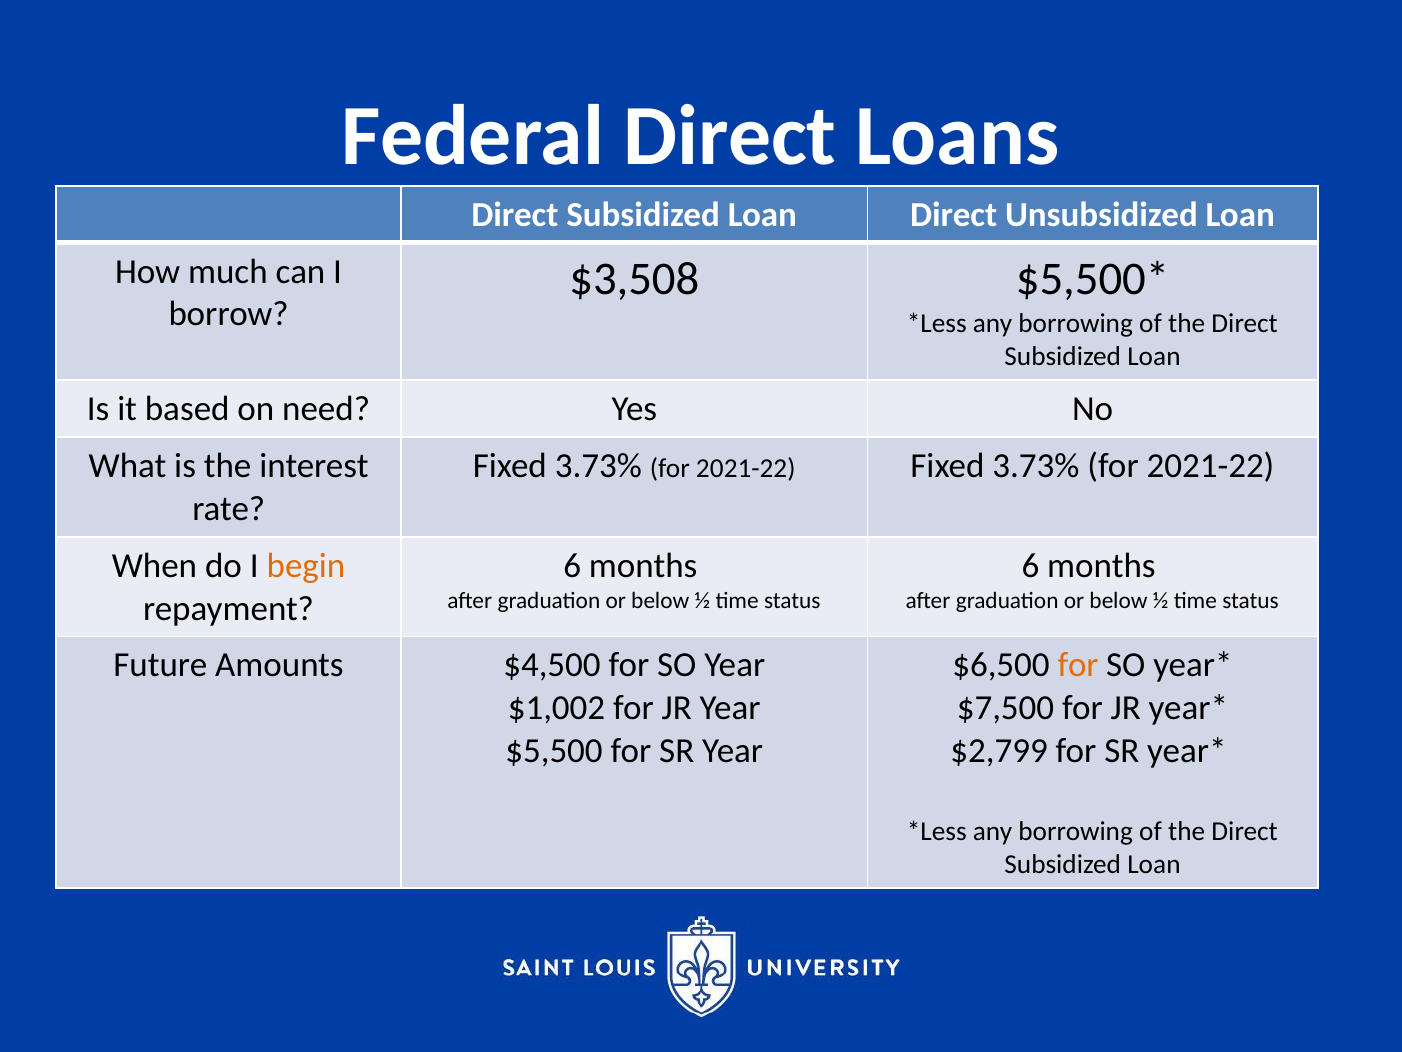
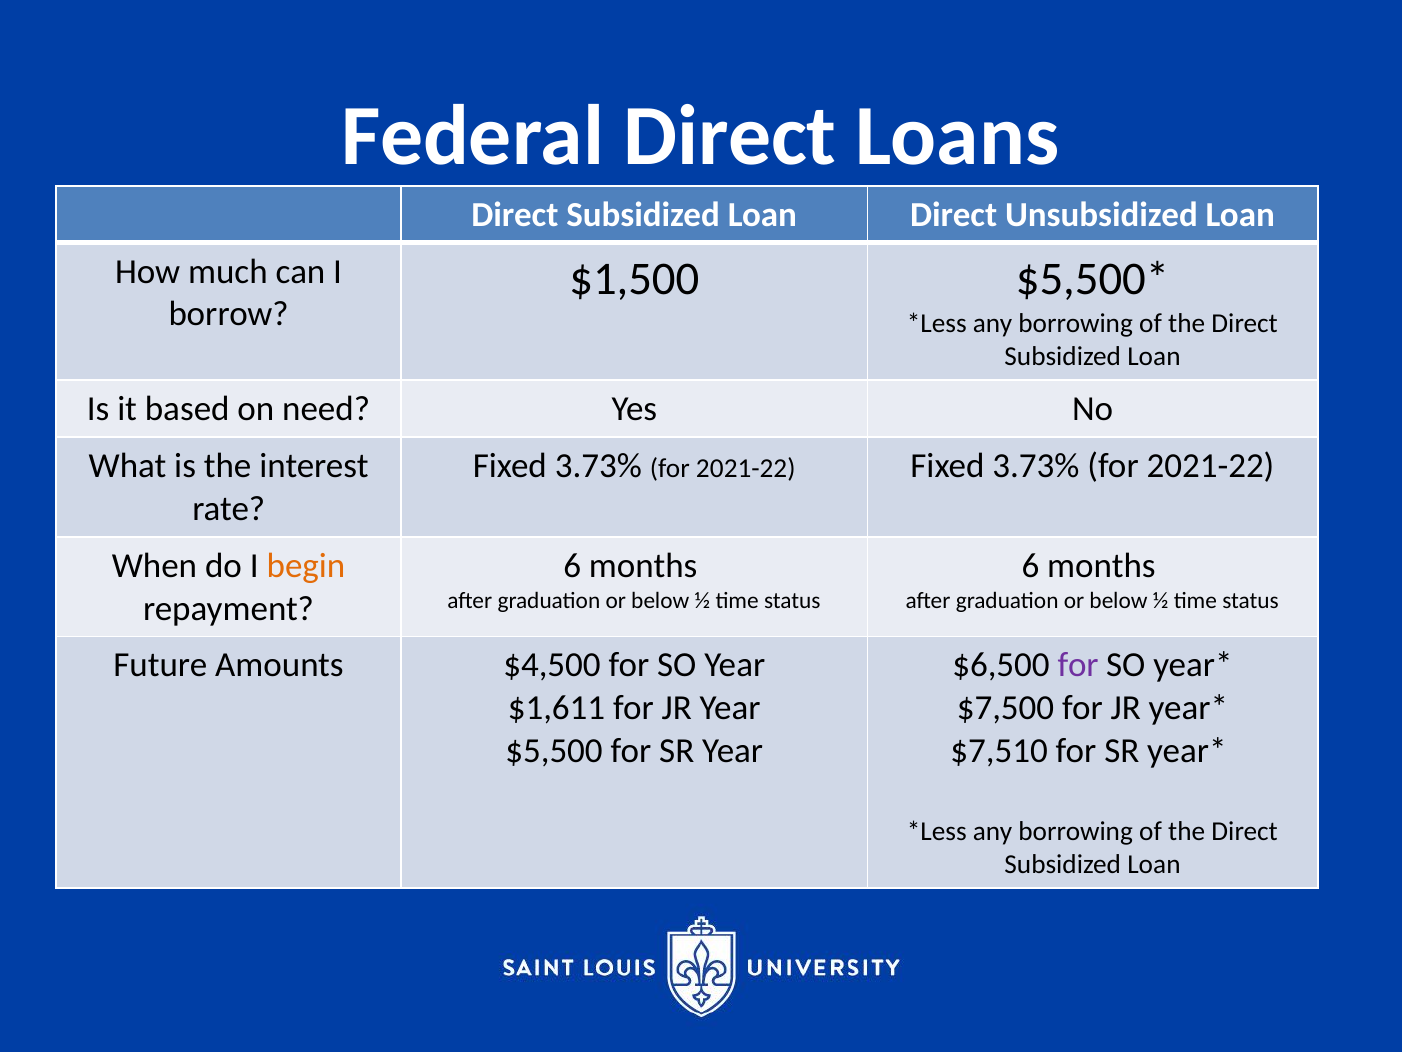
$3,508: $3,508 -> $1,500
for at (1078, 665) colour: orange -> purple
$1,002: $1,002 -> $1,611
$2,799: $2,799 -> $7,510
